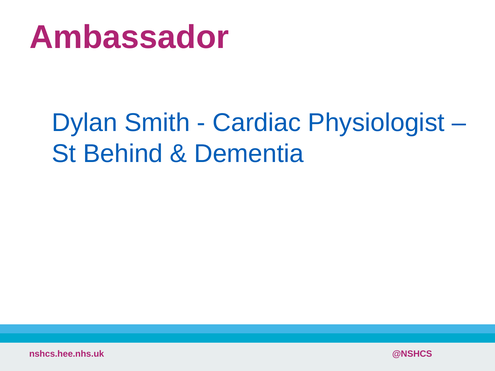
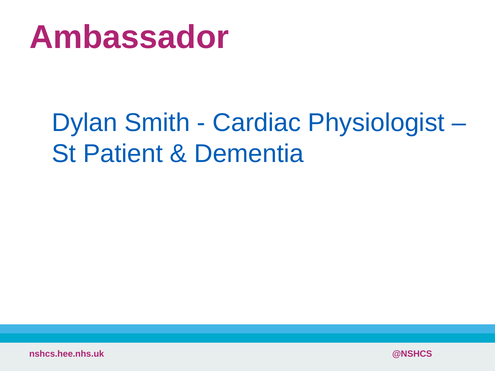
Behind: Behind -> Patient
